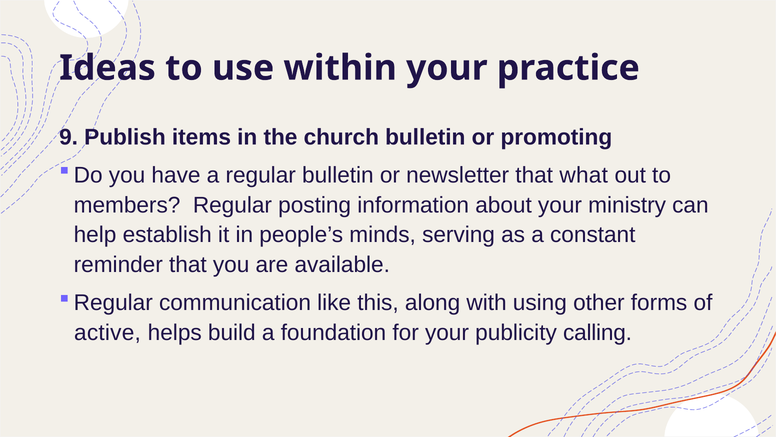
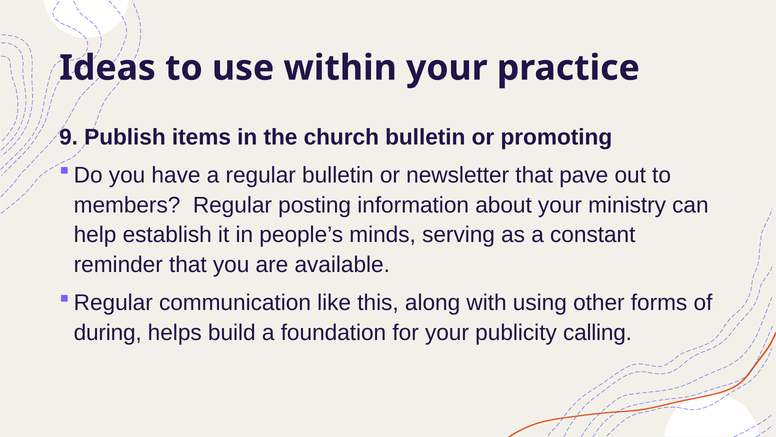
what: what -> pave
active: active -> during
